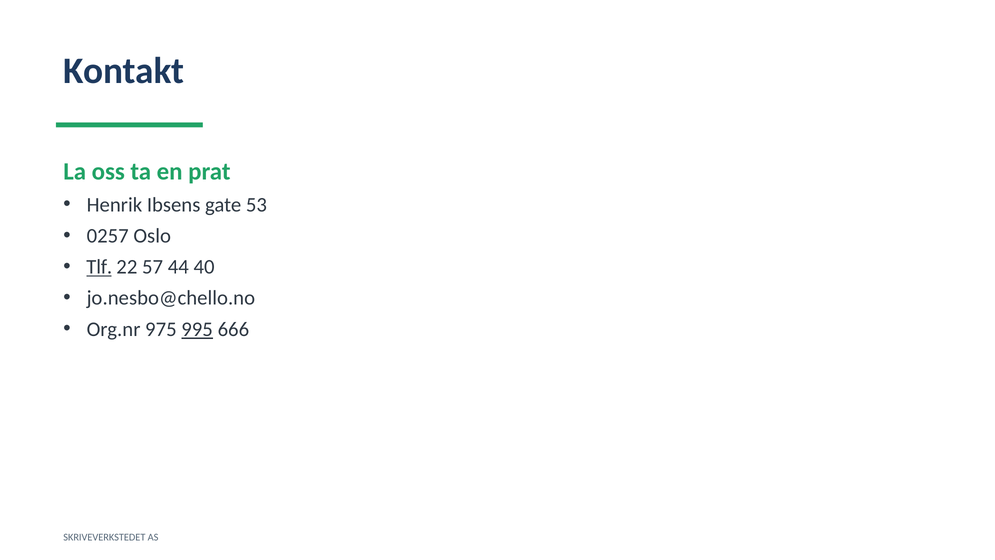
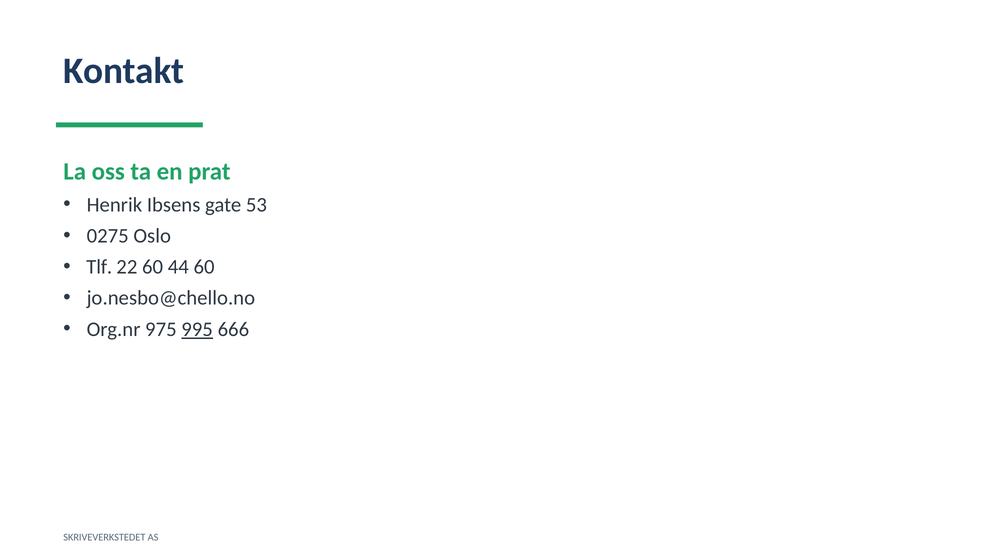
0257: 0257 -> 0275
Tlf underline: present -> none
22 57: 57 -> 60
44 40: 40 -> 60
